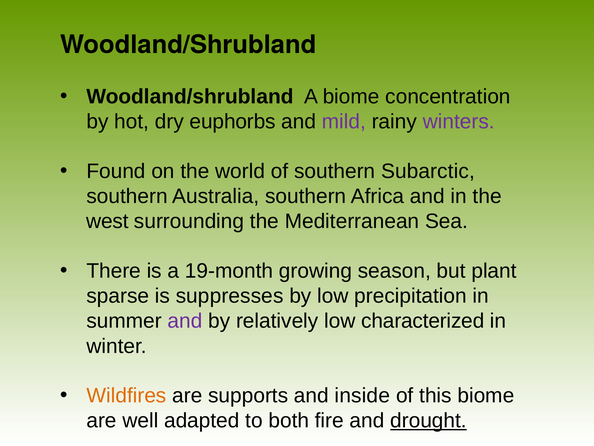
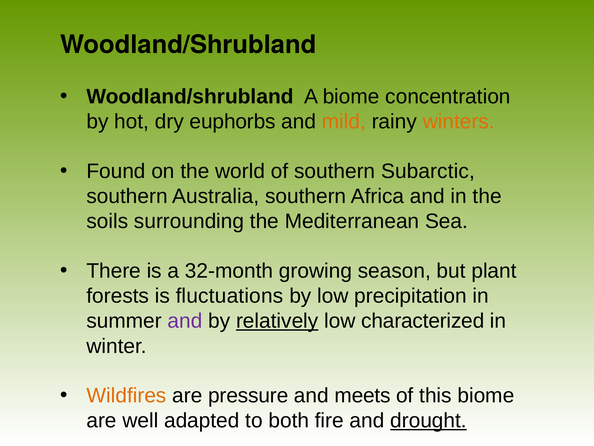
mild colour: purple -> orange
winters colour: purple -> orange
west: west -> soils
19-month: 19-month -> 32-month
sparse: sparse -> forests
suppresses: suppresses -> fluctuations
relatively underline: none -> present
supports: supports -> pressure
inside: inside -> meets
